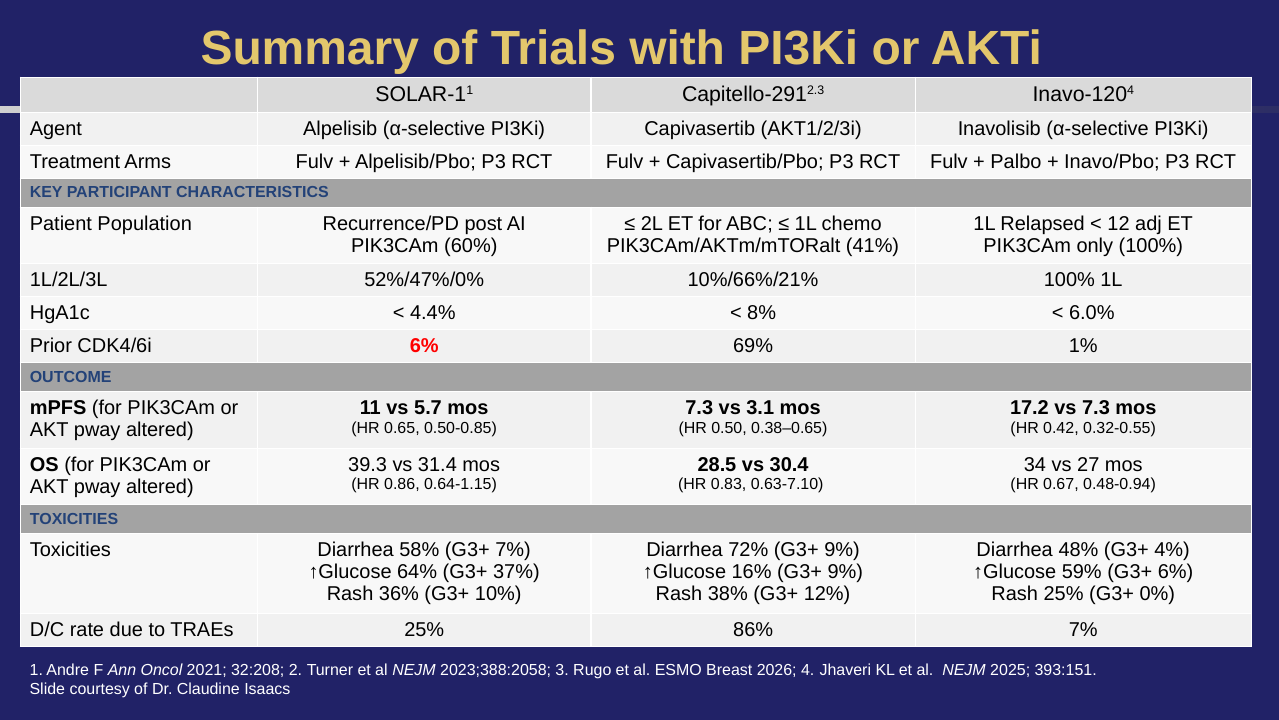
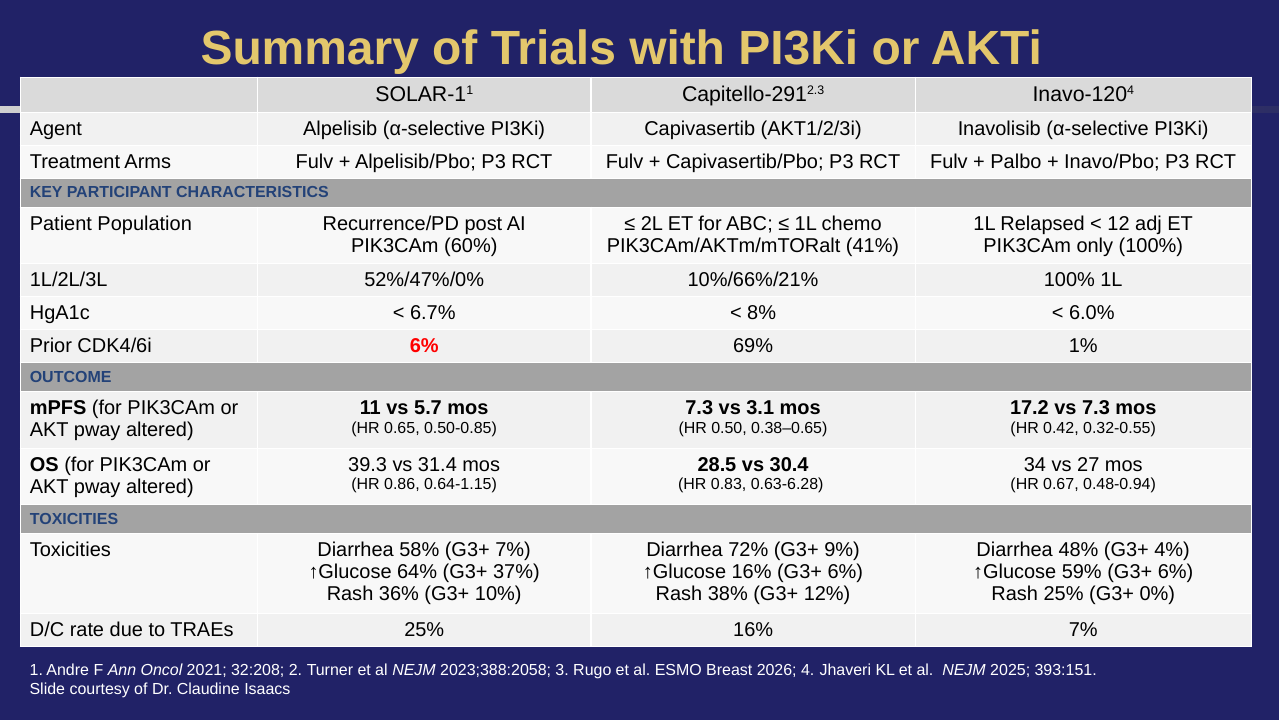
4.4%: 4.4% -> 6.7%
0.63-7.10: 0.63-7.10 -> 0.63-6.28
16% G3+ 9%: 9% -> 6%
25% 86%: 86% -> 16%
